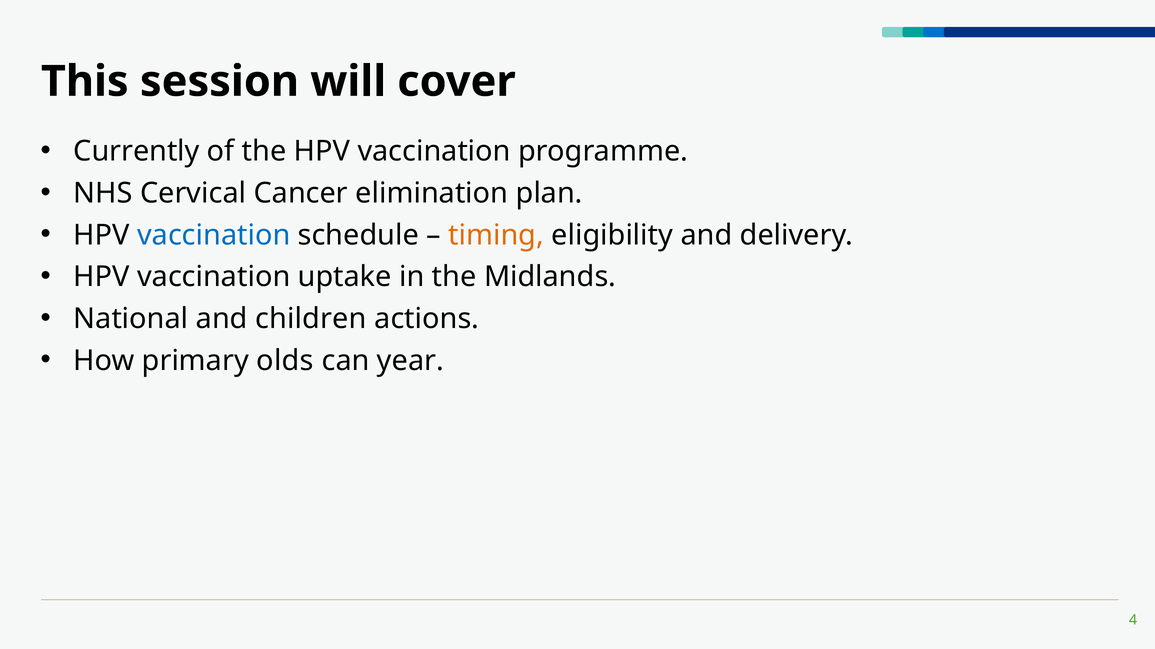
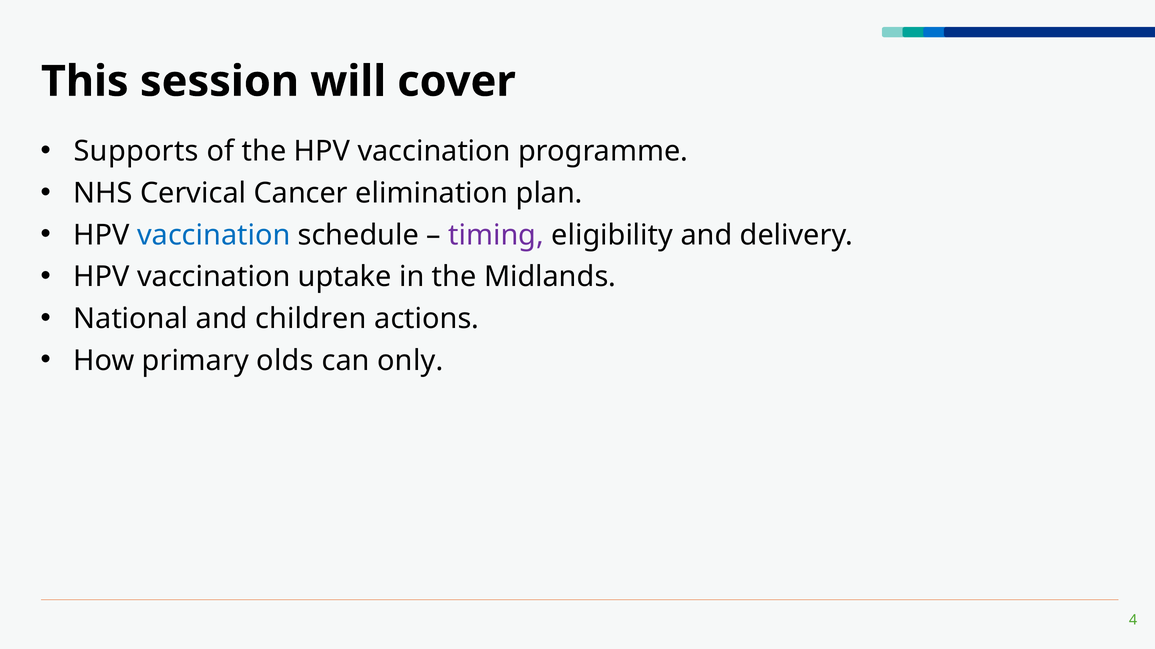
Currently: Currently -> Supports
timing colour: orange -> purple
year: year -> only
